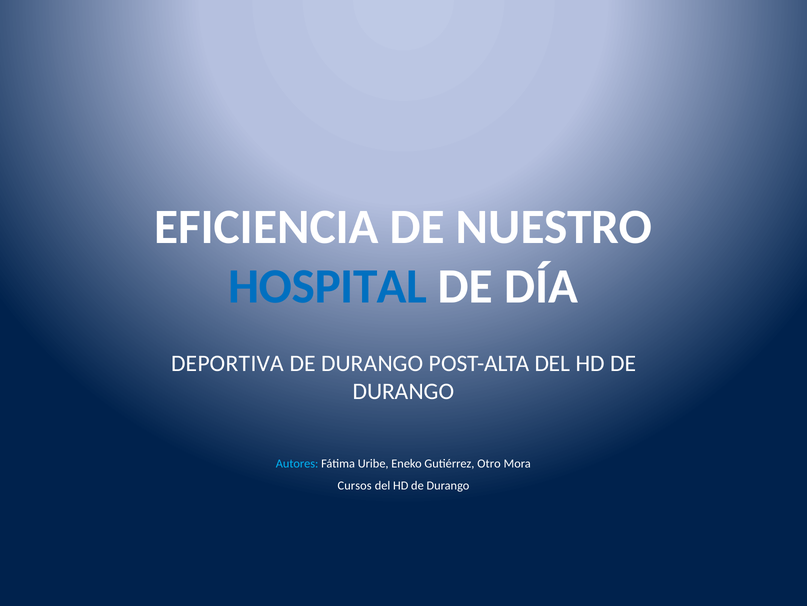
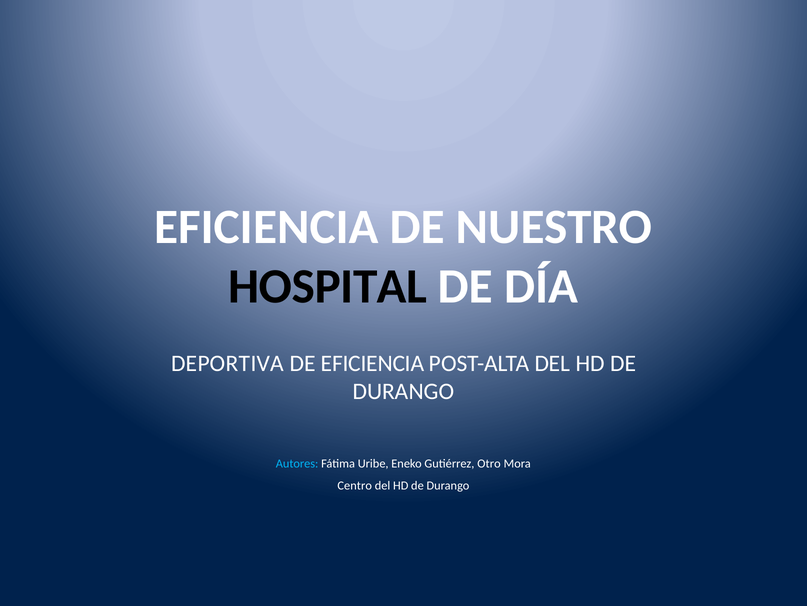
HOSPITAL colour: blue -> black
DURANGO at (372, 363): DURANGO -> EFICIENCIA
Cursos: Cursos -> Centro
